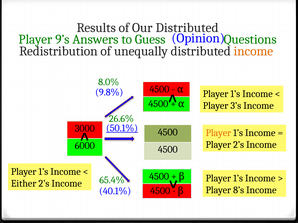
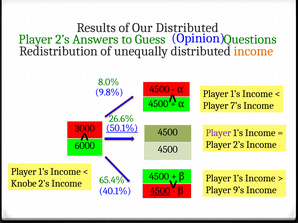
9’s at (62, 39): 9’s -> 2’s
3’s: 3’s -> 7’s
Player at (218, 133) colour: orange -> purple
Either: Either -> Knobe
8’s: 8’s -> 9’s
4500 at (160, 191) underline: none -> present
